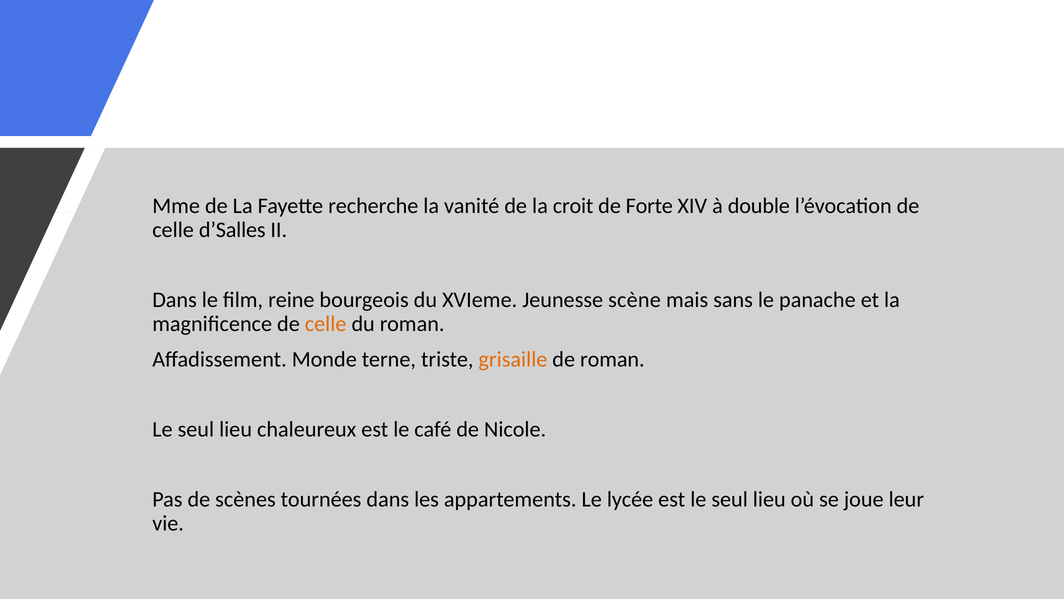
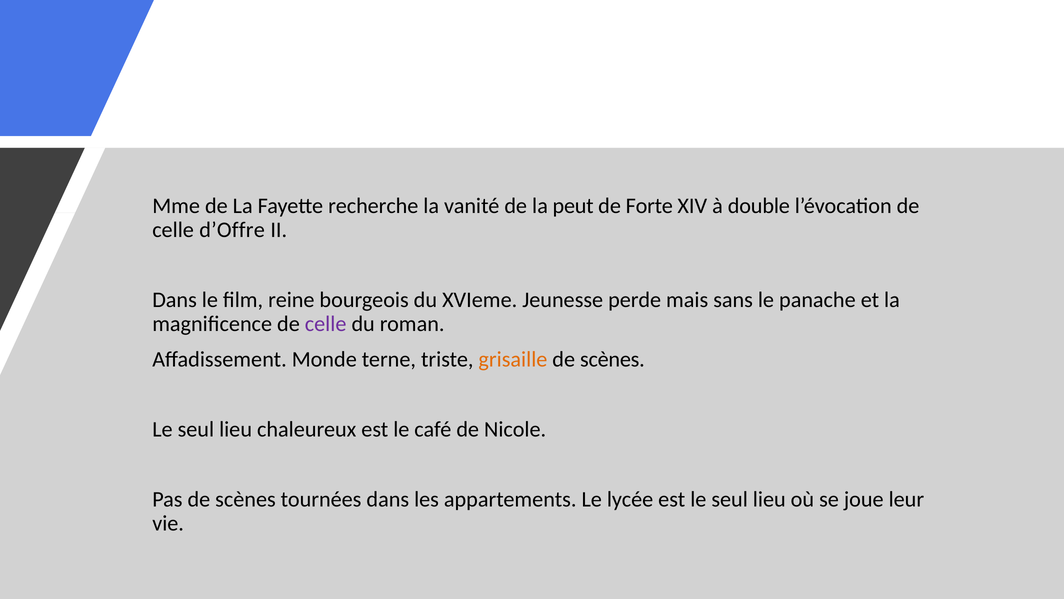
croit: croit -> peut
d’Salles: d’Salles -> d’Offre
scène: scène -> perde
celle at (326, 324) colour: orange -> purple
roman at (612, 359): roman -> scènes
